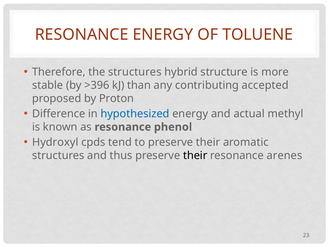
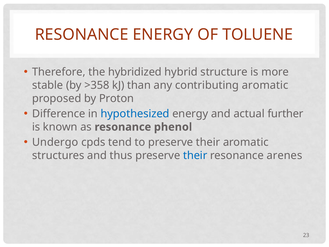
the structures: structures -> hybridized
>396: >396 -> >358
contributing accepted: accepted -> aromatic
methyl: methyl -> further
Hydroxyl: Hydroxyl -> Undergo
their at (195, 155) colour: black -> blue
